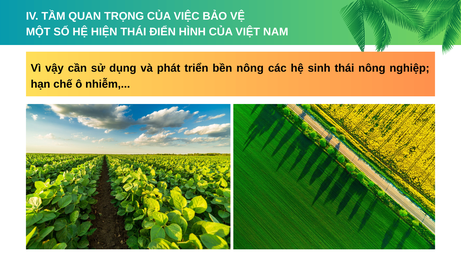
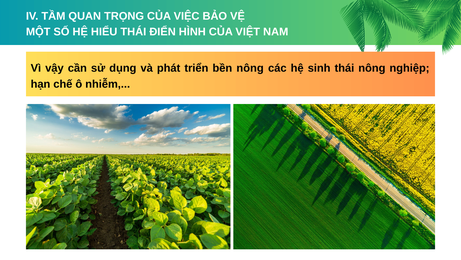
HIỆN: HIỆN -> HIỂU
